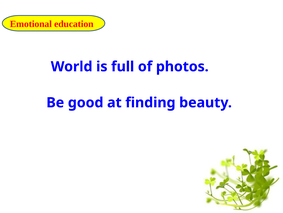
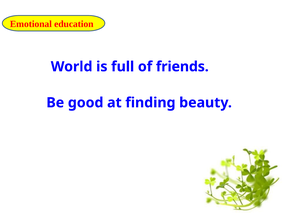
photos: photos -> friends
